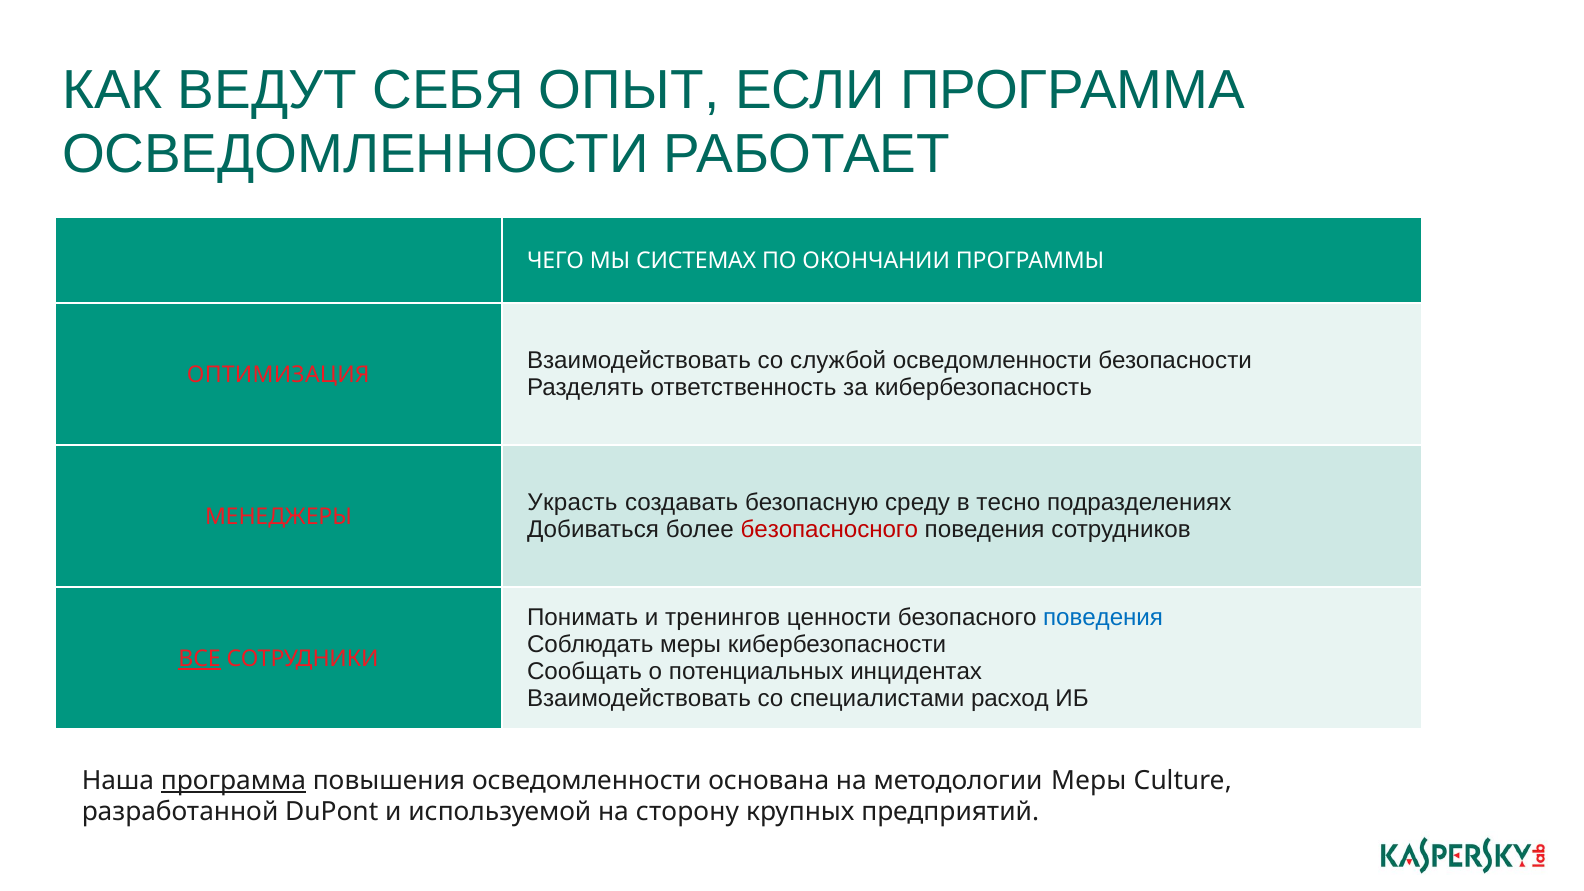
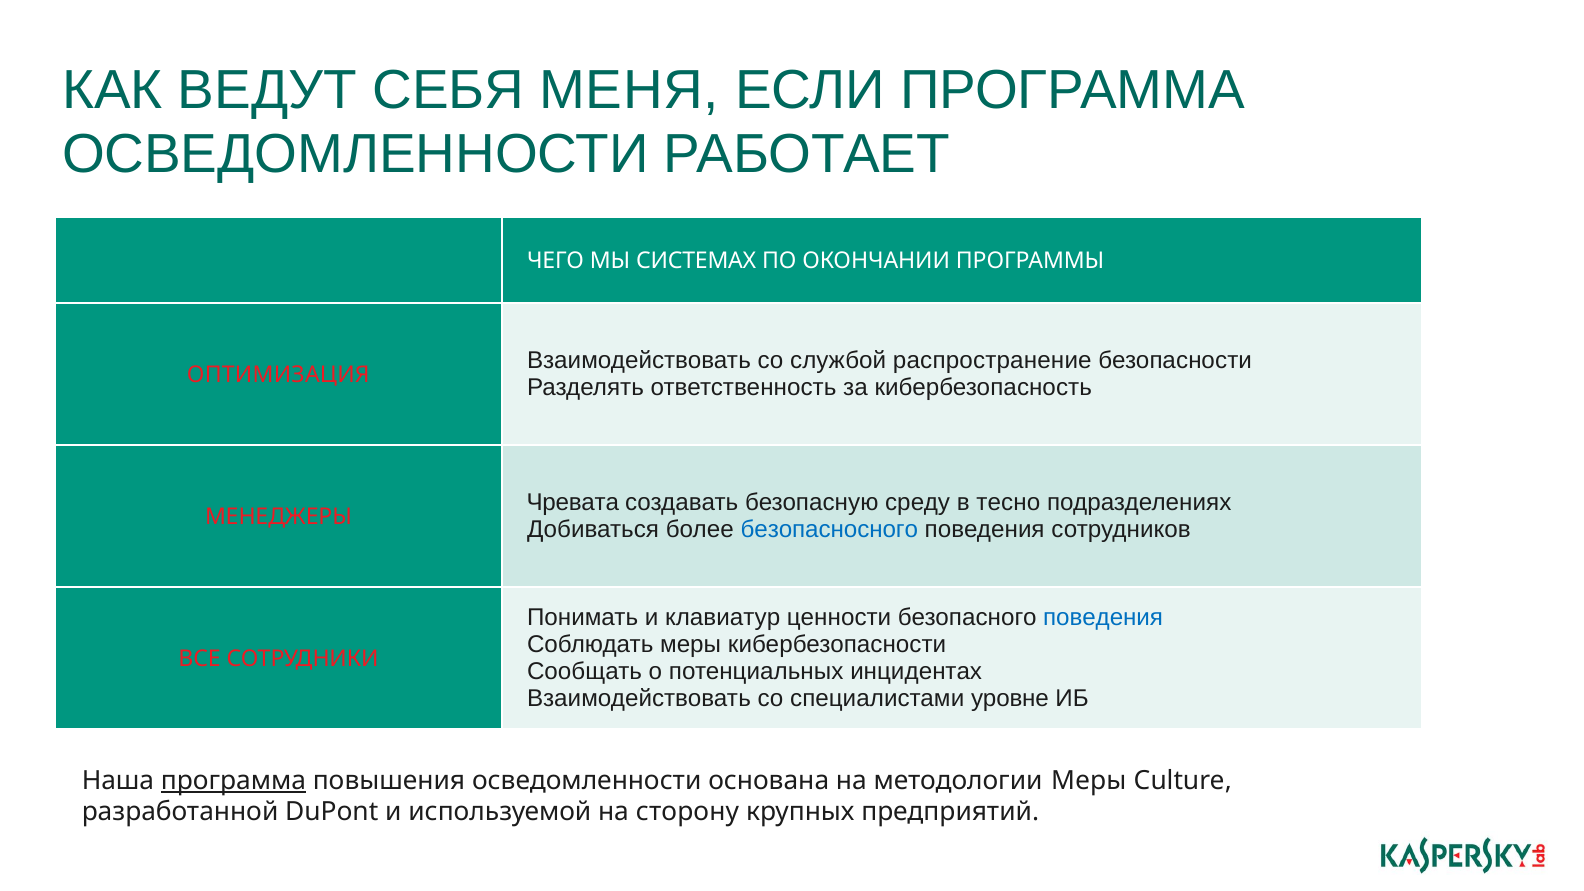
ОПЫТ: ОПЫТ -> МЕНЯ
службой осведомленности: осведомленности -> распространение
Украсть: Украсть -> Чревата
безопасносного colour: red -> blue
тренингов: тренингов -> клавиатур
ВСЕ underline: present -> none
расход: расход -> уровне
